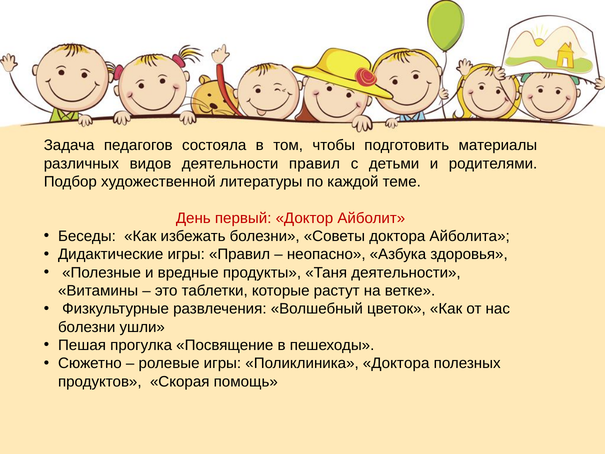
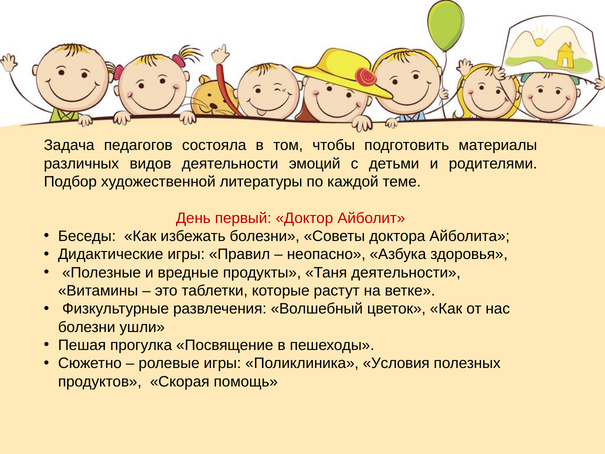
деятельности правил: правил -> эмоций
Поликлиника Доктора: Доктора -> Условия
